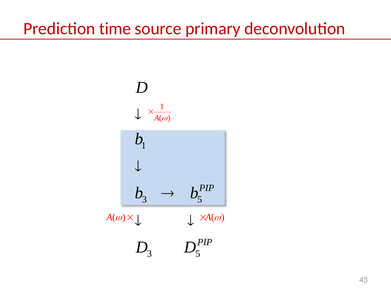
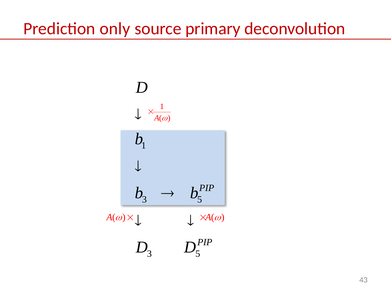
time: time -> only
